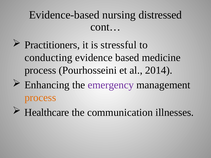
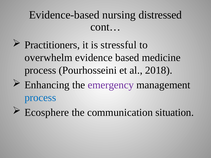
conducting: conducting -> overwhelm
2014: 2014 -> 2018
process at (40, 98) colour: orange -> blue
Healthcare: Healthcare -> Ecosphere
illnesses: illnesses -> situation
